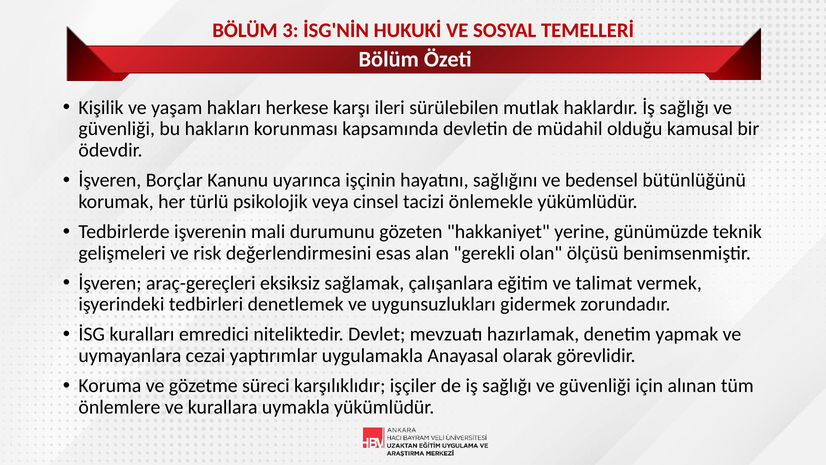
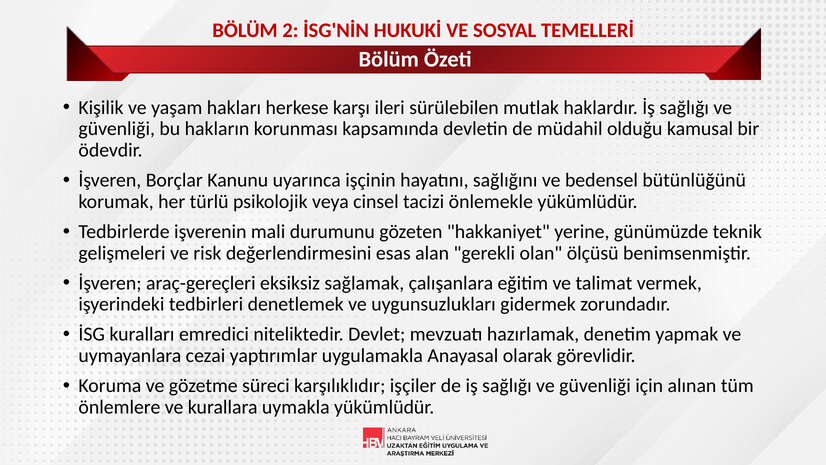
3: 3 -> 2
